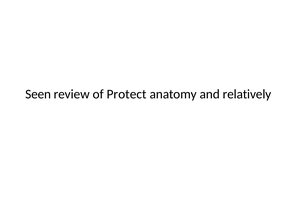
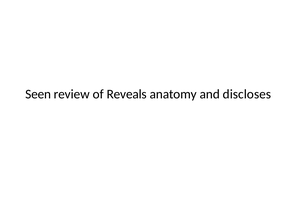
Protect: Protect -> Reveals
relatively: relatively -> discloses
